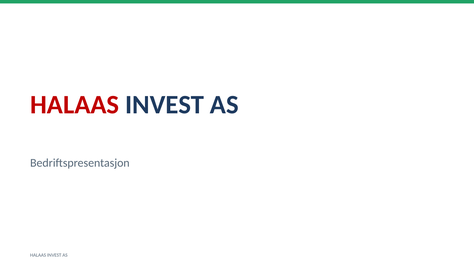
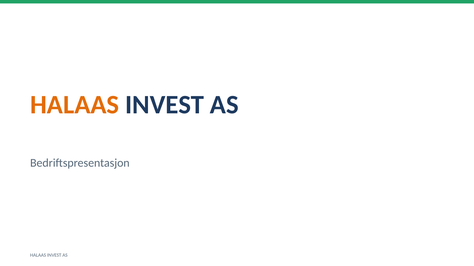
HALAAS at (75, 105) colour: red -> orange
